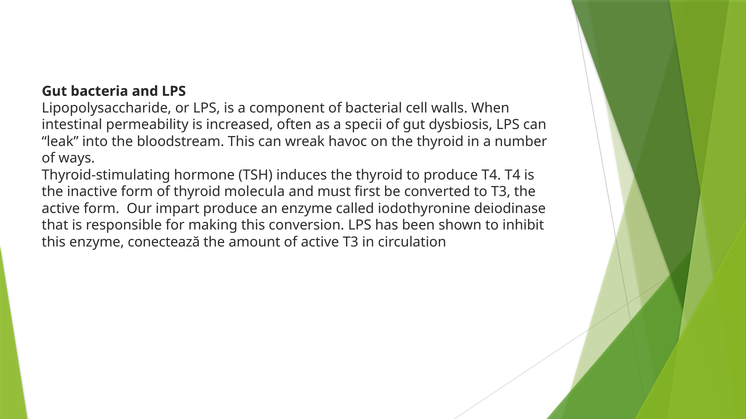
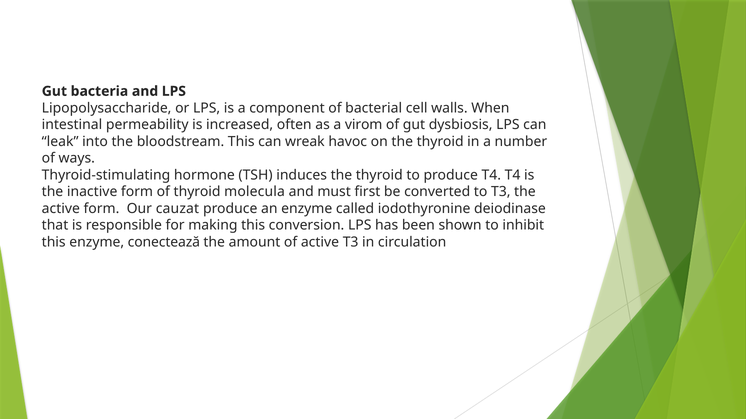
specii: specii -> virom
impart: impart -> cauzat
